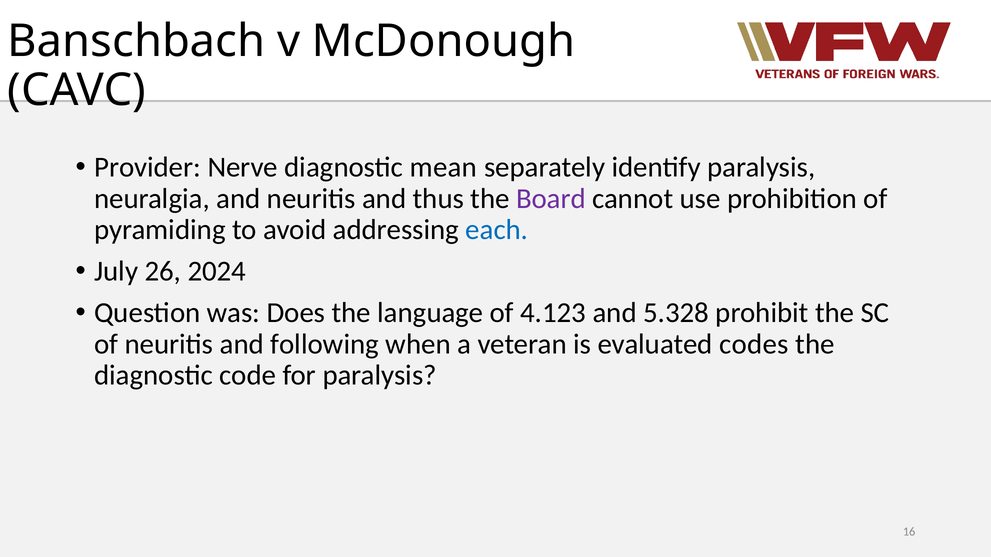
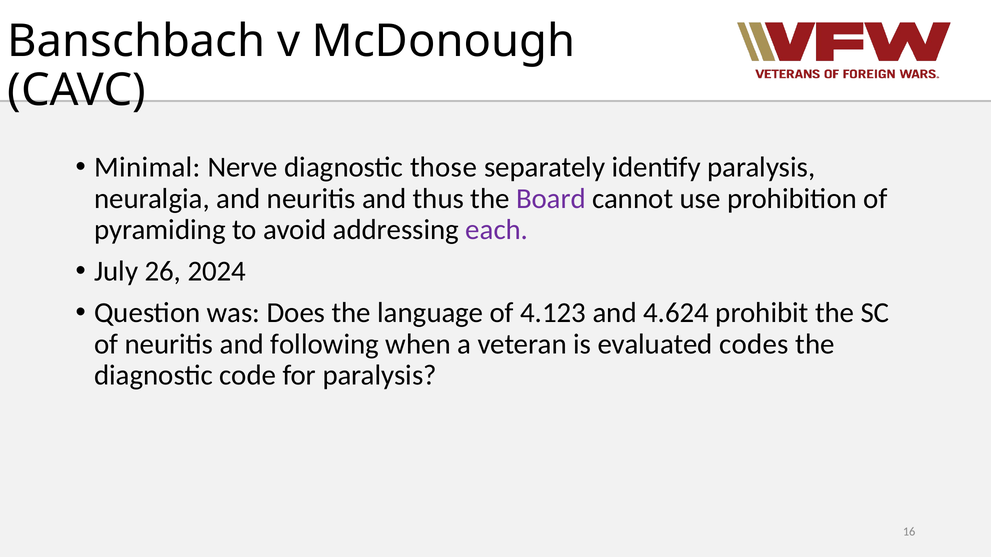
Provider: Provider -> Minimal
mean: mean -> those
each colour: blue -> purple
5.328: 5.328 -> 4.624
